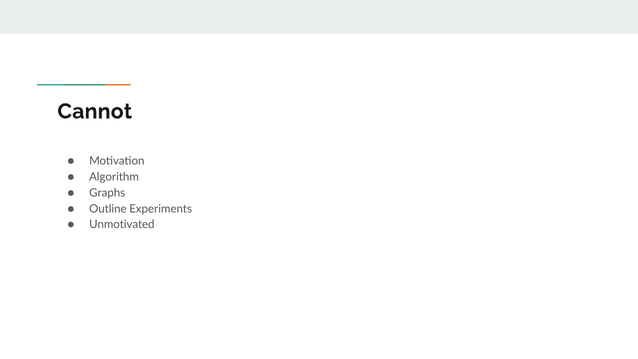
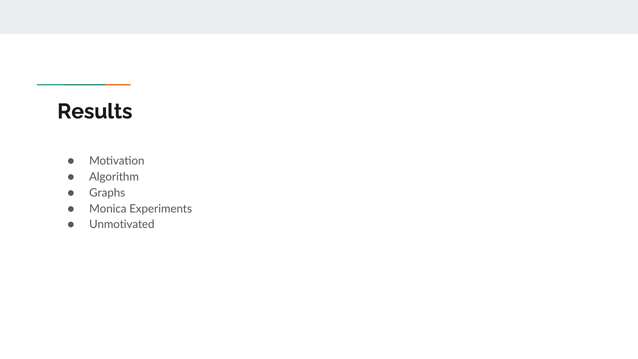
Cannot: Cannot -> Results
Outline: Outline -> Monica
